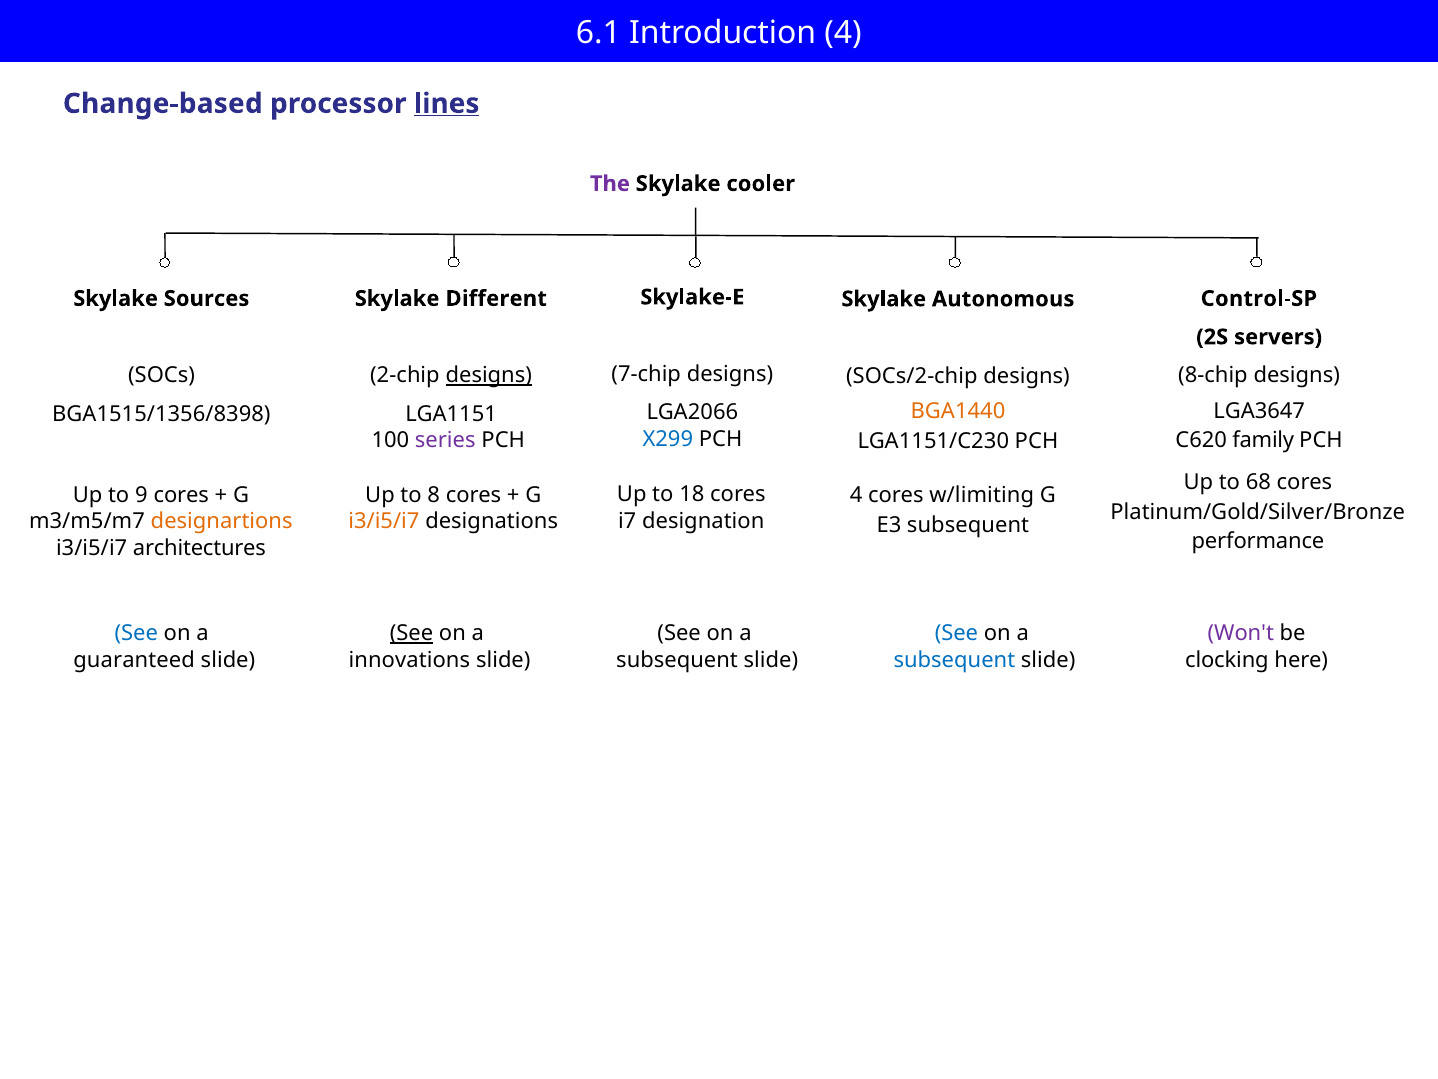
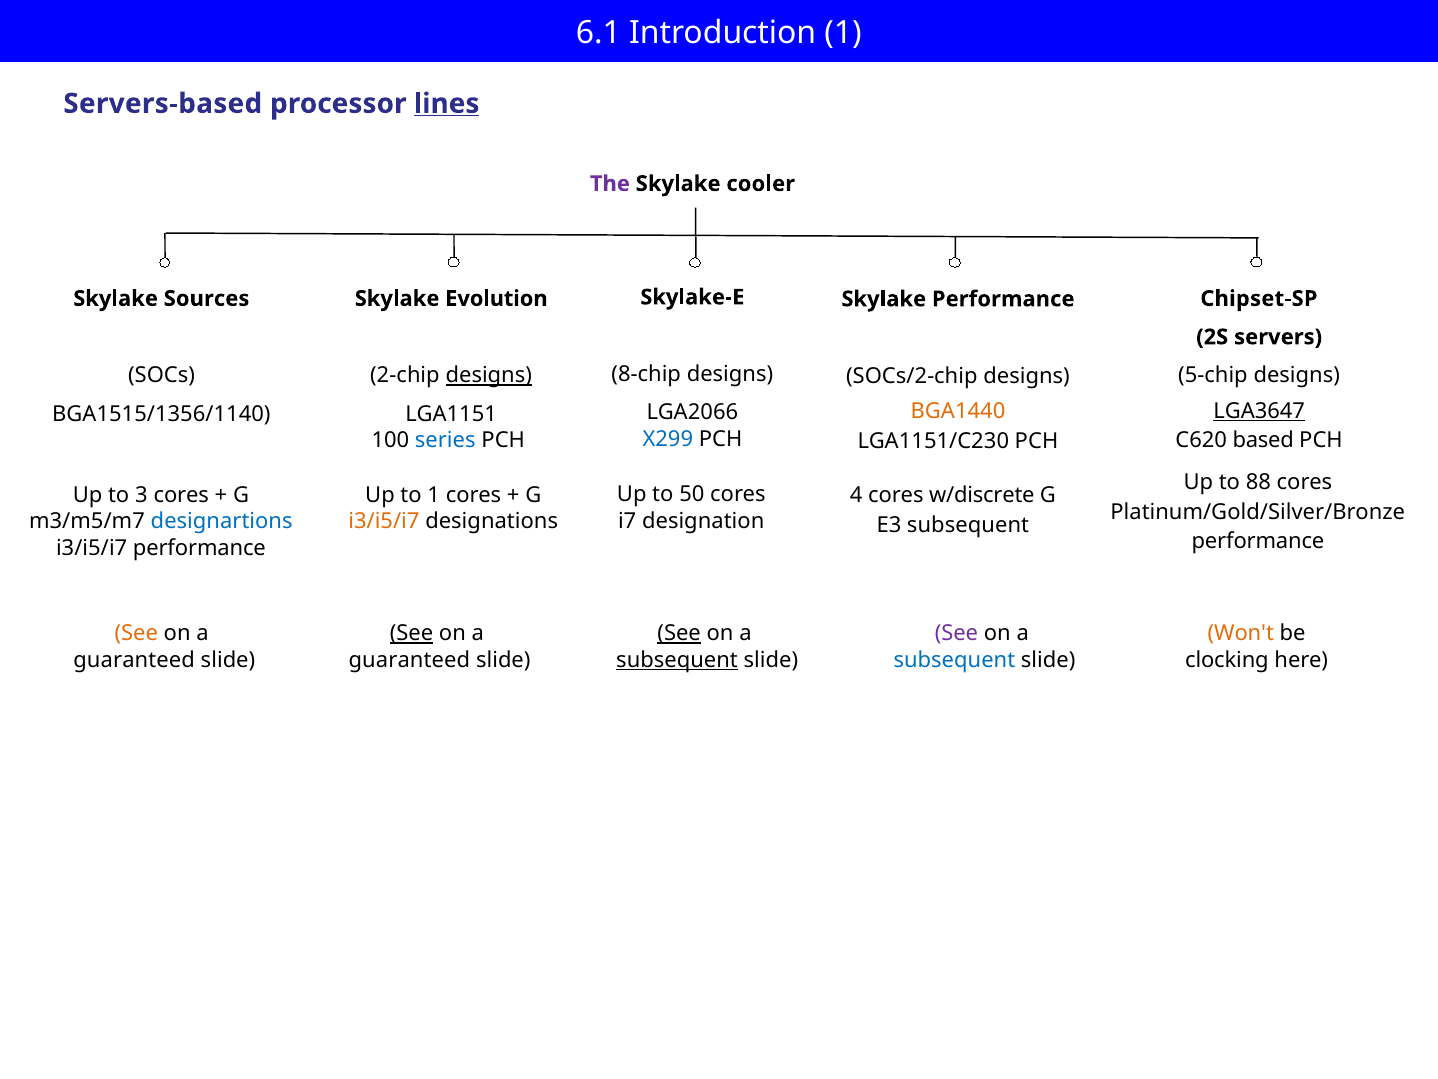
Introduction 4: 4 -> 1
Change-based: Change-based -> Servers-based
Different: Different -> Evolution
Control-SP: Control-SP -> Chipset-SP
Skylake Autonomous: Autonomous -> Performance
7-chip: 7-chip -> 8-chip
8-chip: 8-chip -> 5-chip
LGA3647 underline: none -> present
BGA1515/1356/8398: BGA1515/1356/8398 -> BGA1515/1356/1140
series colour: purple -> blue
family: family -> based
68: 68 -> 88
18: 18 -> 50
9: 9 -> 3
to 8: 8 -> 1
w/limiting: w/limiting -> w/discrete
designartions colour: orange -> blue
i3/i5/i7 architectures: architectures -> performance
See at (136, 633) colour: blue -> orange
See at (679, 633) underline: none -> present
See at (956, 633) colour: blue -> purple
Won't colour: purple -> orange
innovations at (409, 660): innovations -> guaranteed
subsequent at (677, 660) underline: none -> present
